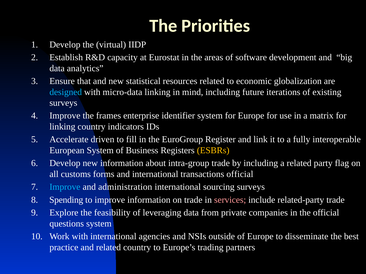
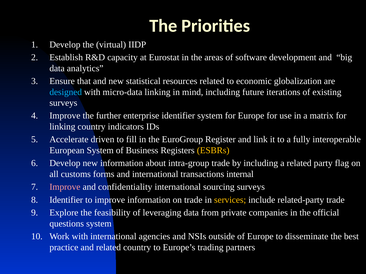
frames: frames -> further
transactions official: official -> internal
Improve at (65, 187) colour: light blue -> pink
administration: administration -> confidentiality
Spending at (66, 200): Spending -> Identifier
services colour: pink -> yellow
